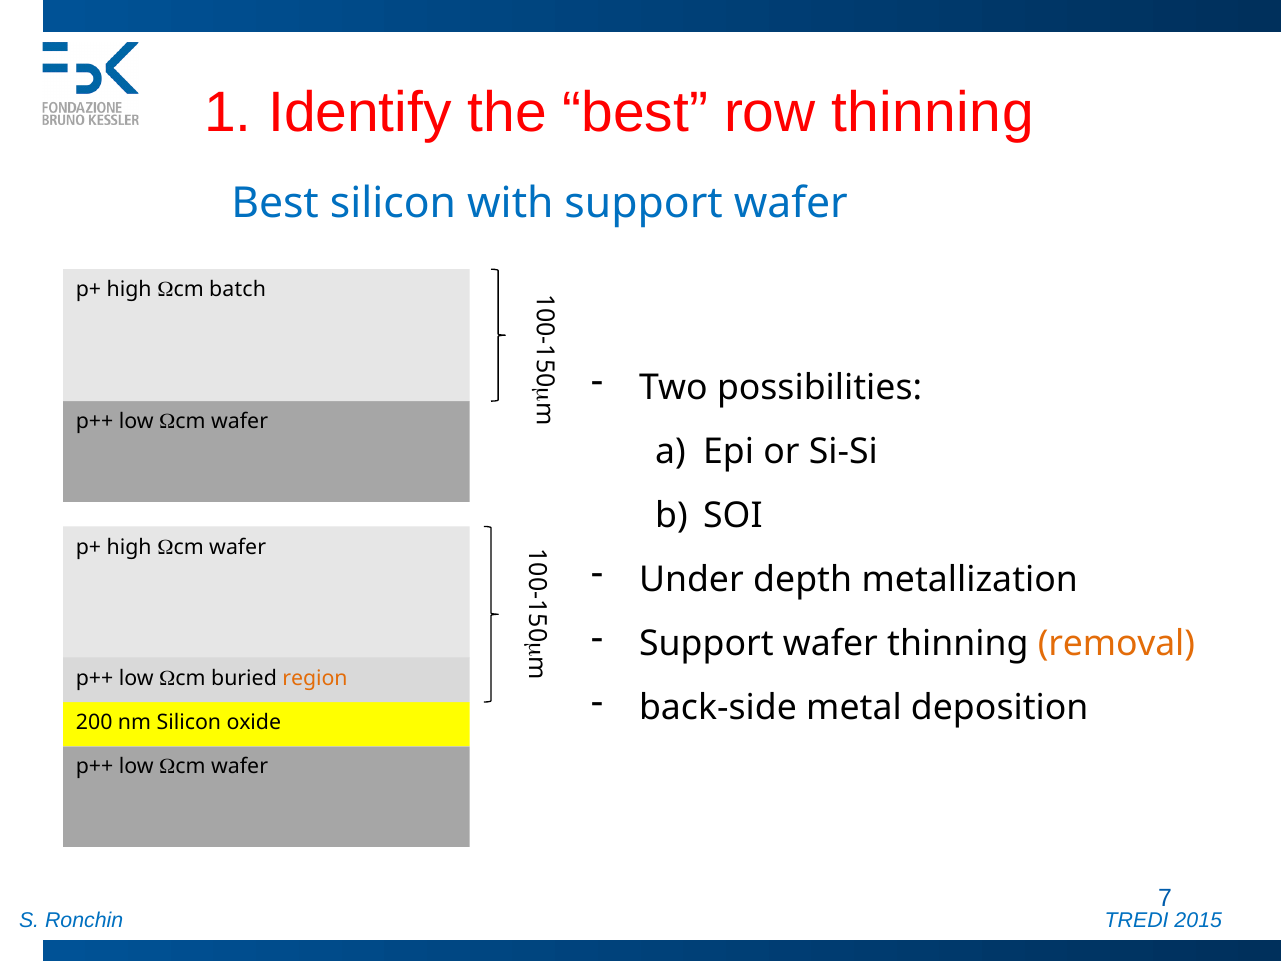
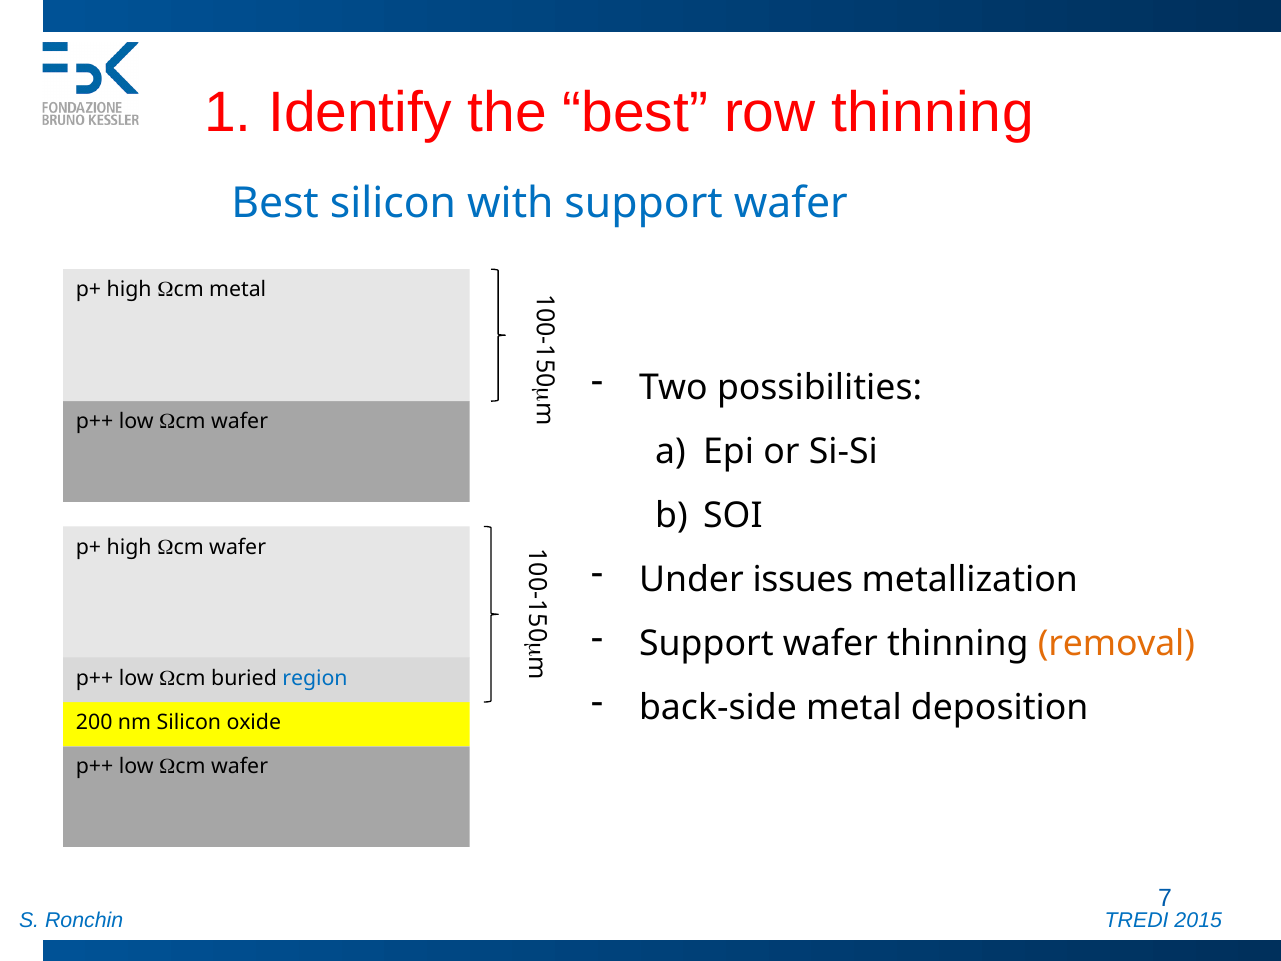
Wcm batch: batch -> metal
depth: depth -> issues
region colour: orange -> blue
